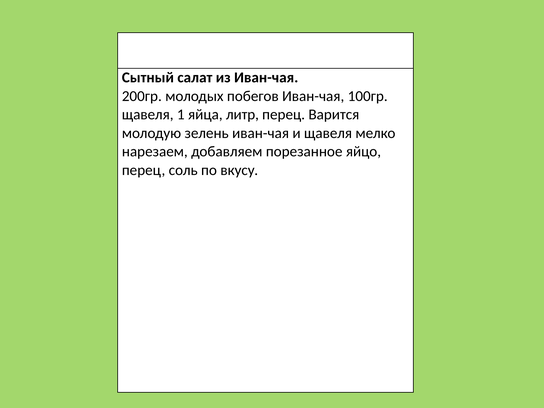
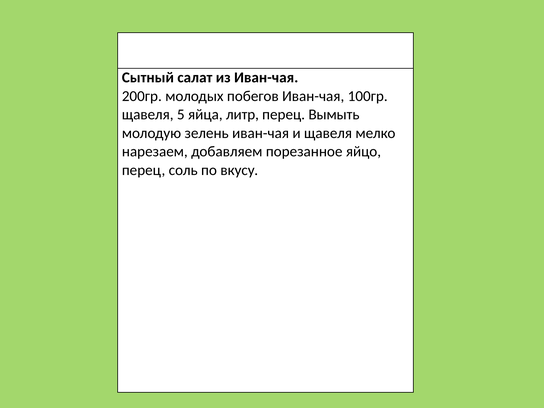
1: 1 -> 5
Варится: Варится -> Вымыть
